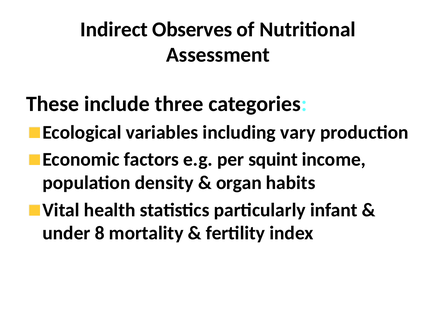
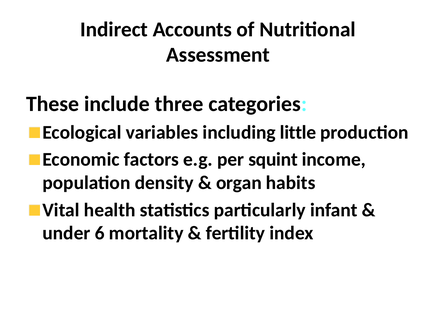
Observes: Observes -> Accounts
vary: vary -> little
8: 8 -> 6
